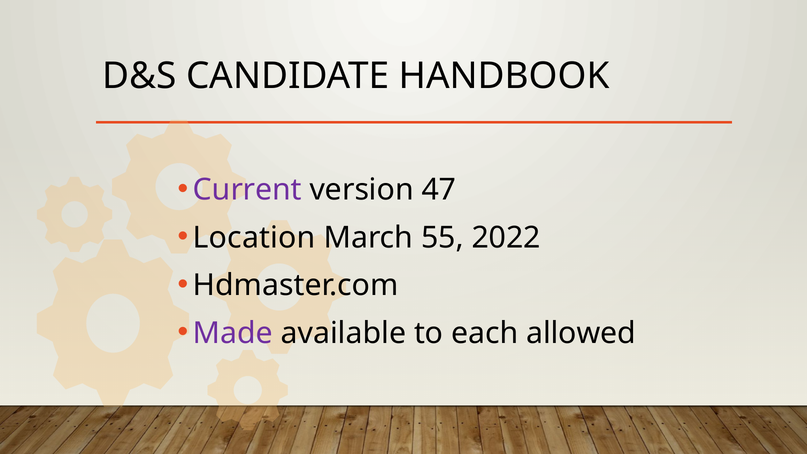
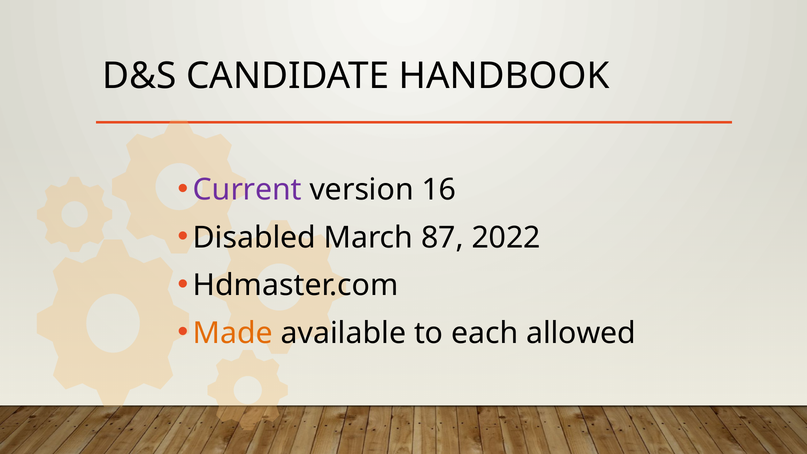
47: 47 -> 16
Location: Location -> Disabled
55: 55 -> 87
Made colour: purple -> orange
